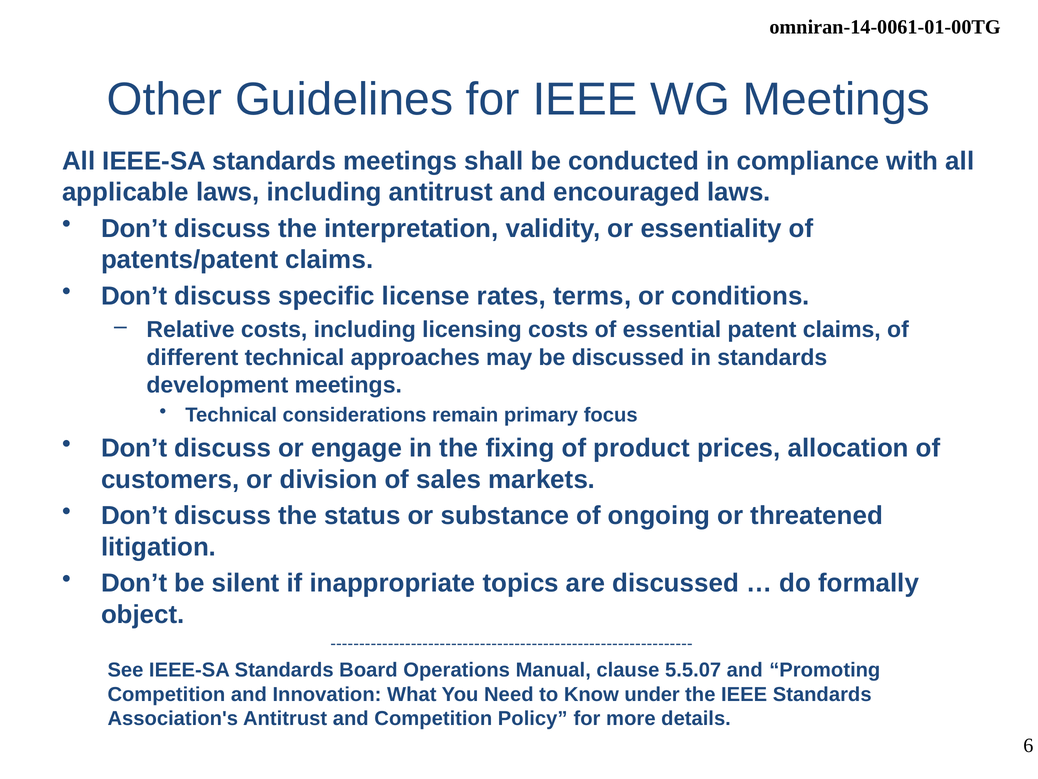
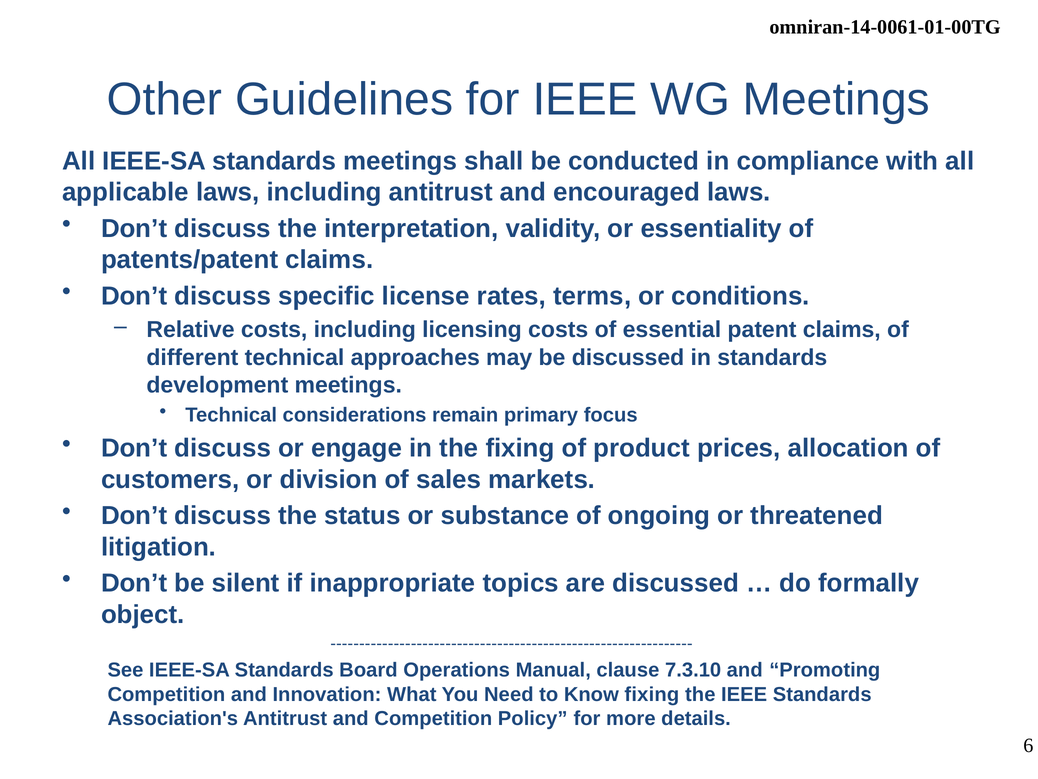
5.5.07: 5.5.07 -> 7.3.10
Know under: under -> fixing
